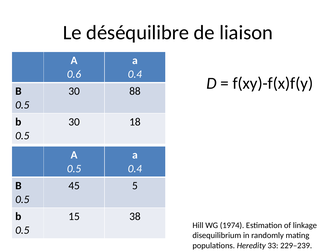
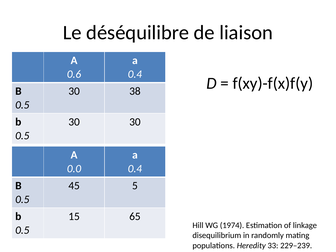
88: 88 -> 38
30 18: 18 -> 30
0.5 at (74, 169): 0.5 -> 0.0
38: 38 -> 65
